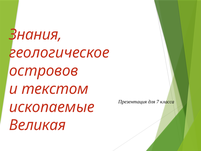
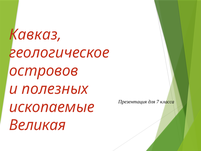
Знания: Знания -> Кавказ
текстом: текстом -> полезных
